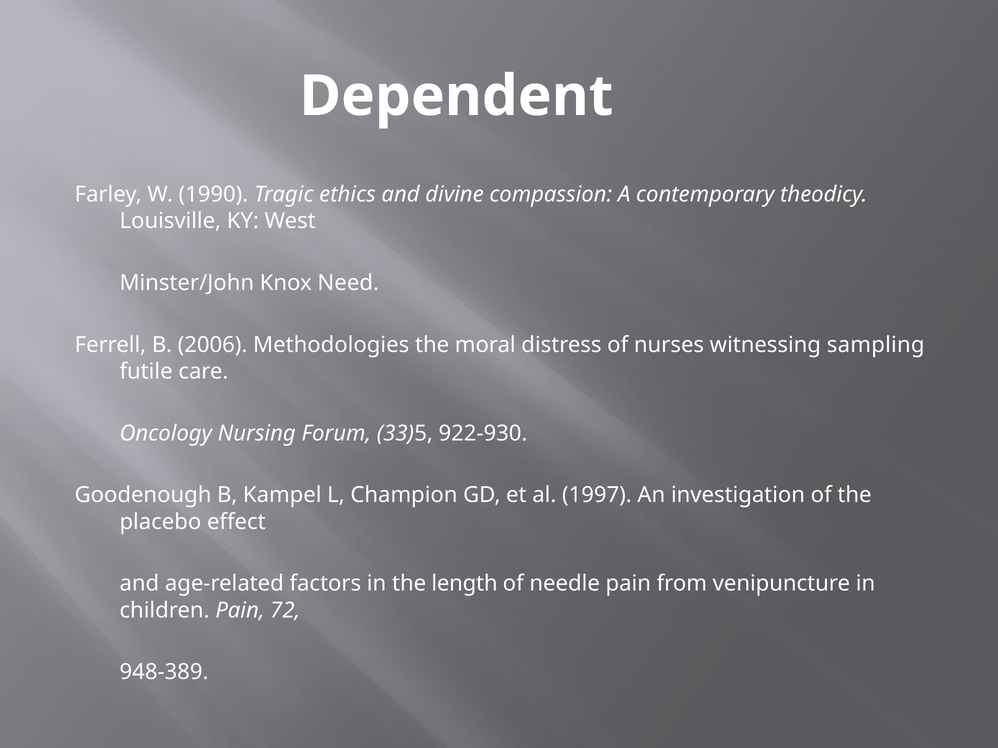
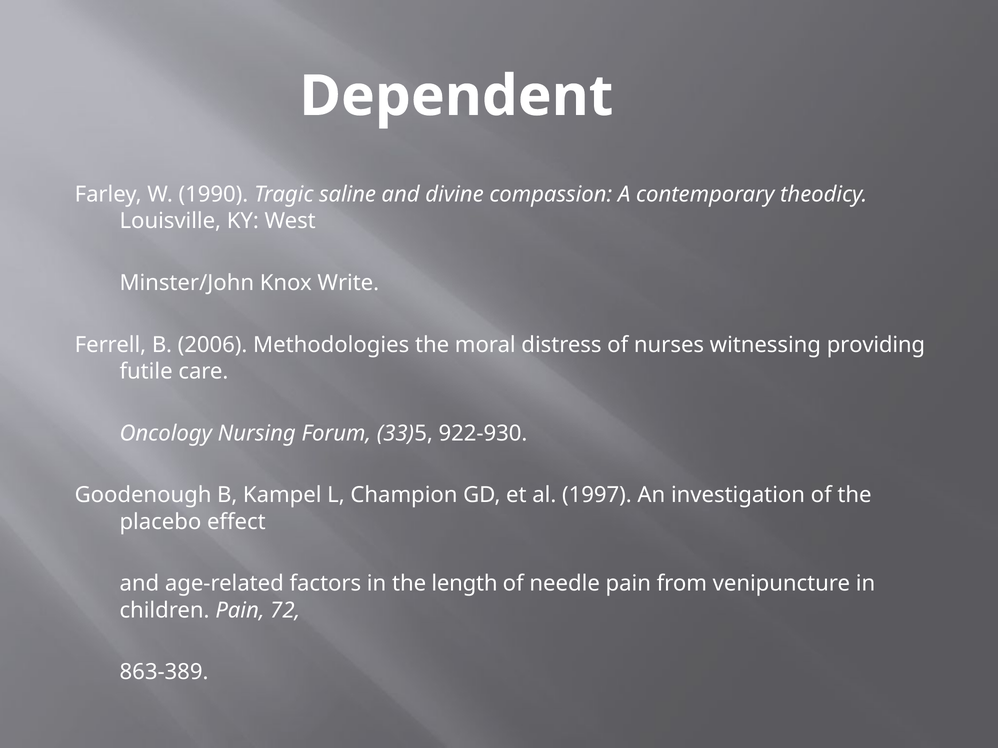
ethics: ethics -> saline
Need: Need -> Write
sampling: sampling -> providing
948-389: 948-389 -> 863-389
